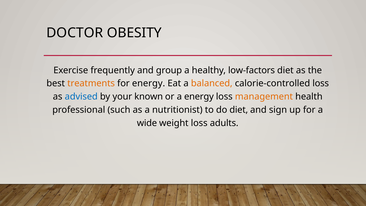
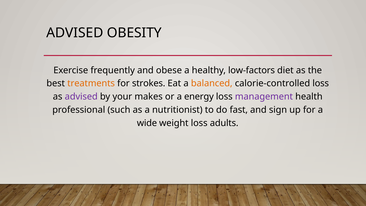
DOCTOR at (75, 33): DOCTOR -> ADVISED
group: group -> obese
for energy: energy -> strokes
advised at (81, 97) colour: blue -> purple
known: known -> makes
management colour: orange -> purple
do diet: diet -> fast
